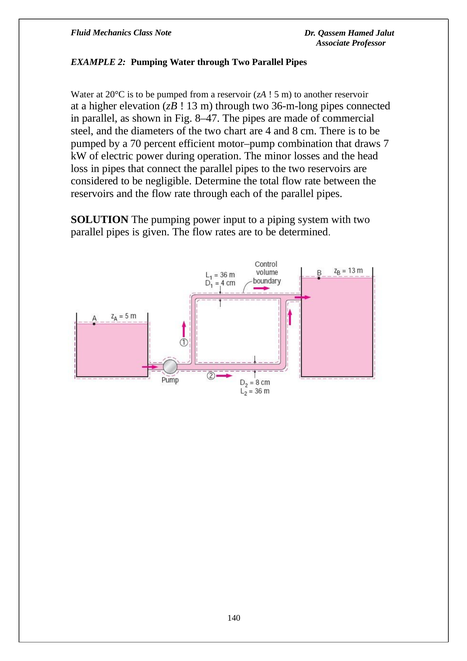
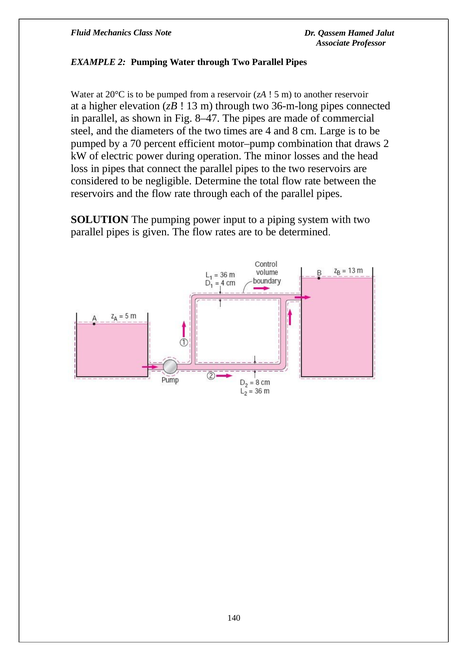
chart: chart -> times
There: There -> Large
draws 7: 7 -> 2
